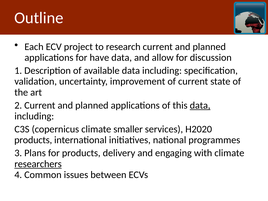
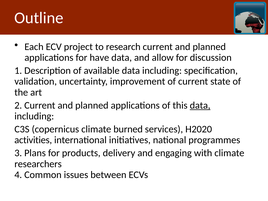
smaller: smaller -> burned
products at (33, 140): products -> activities
researchers underline: present -> none
